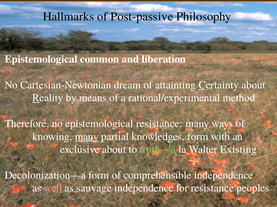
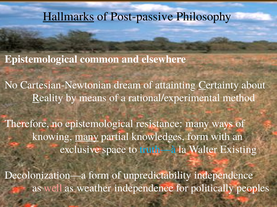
Hallmarks underline: none -> present
liberation: liberation -> elsewhere
exclusive about: about -> space
truth—à colour: light green -> light blue
comprehensible: comprehensible -> unpredictability
sauvage: sauvage -> weather
for resistance: resistance -> politically
